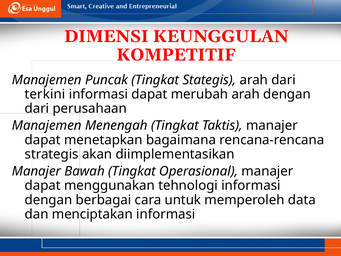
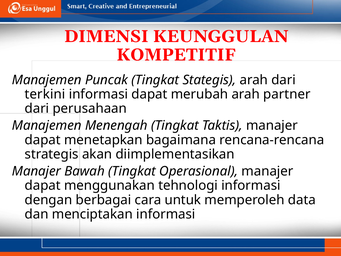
arah dengan: dengan -> partner
